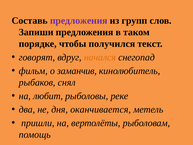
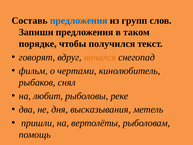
предложения at (79, 21) colour: purple -> blue
заманчив: заманчив -> чертами
оканчивается: оканчивается -> высказывания
